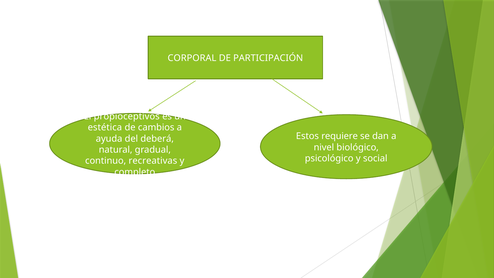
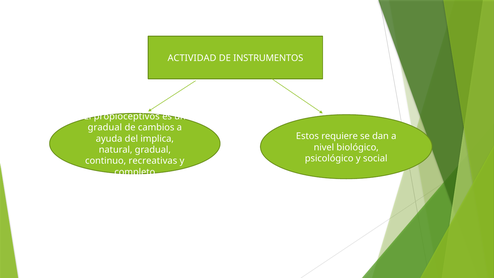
CORPORAL: CORPORAL -> ACTIVIDAD
PARTICIPACIÓN: PARTICIPACIÓN -> INSTRUMENTOS
estética at (105, 128): estética -> gradual
deberá: deberá -> implica
